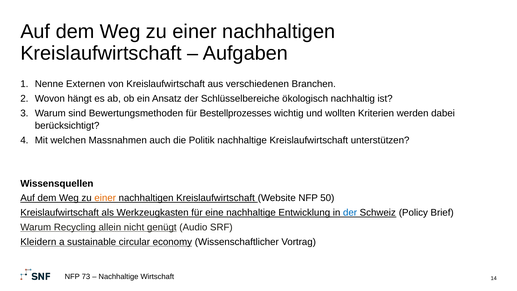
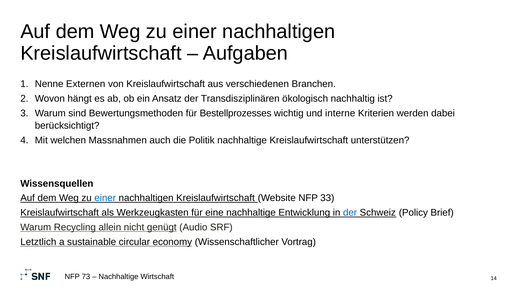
Schlüsselbereiche: Schlüsselbereiche -> Transdisziplinären
wollten: wollten -> interne
einer at (105, 198) colour: orange -> blue
50: 50 -> 33
Kleidern: Kleidern -> Letztlich
